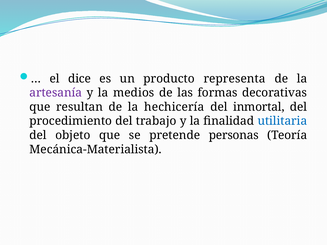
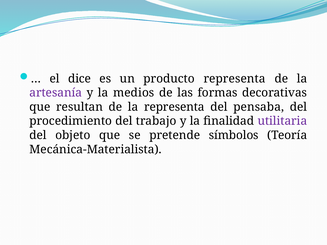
la hechicería: hechicería -> representa
inmortal: inmortal -> pensaba
utilitaria colour: blue -> purple
personas: personas -> símbolos
